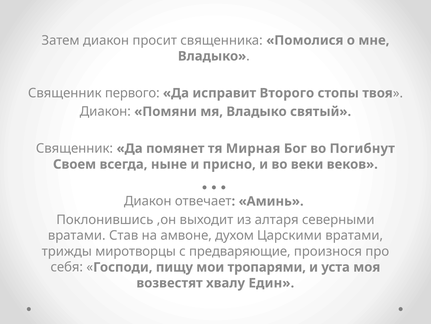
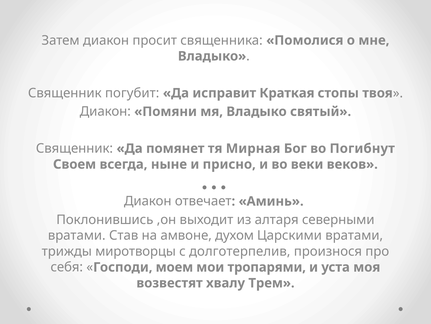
первого: первого -> погубит
Второго: Второго -> Краткая
предваряющие: предваряющие -> долготерпелив
пищу: пищу -> моем
Един: Един -> Трем
